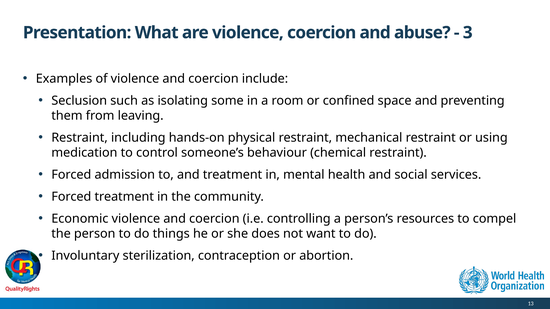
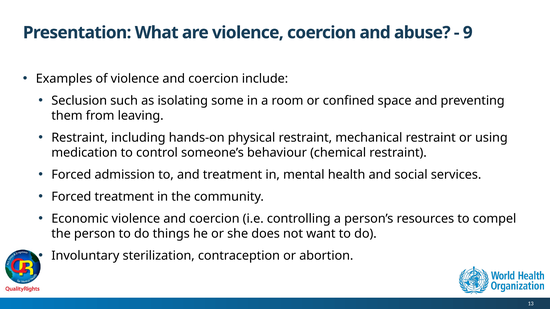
3: 3 -> 9
